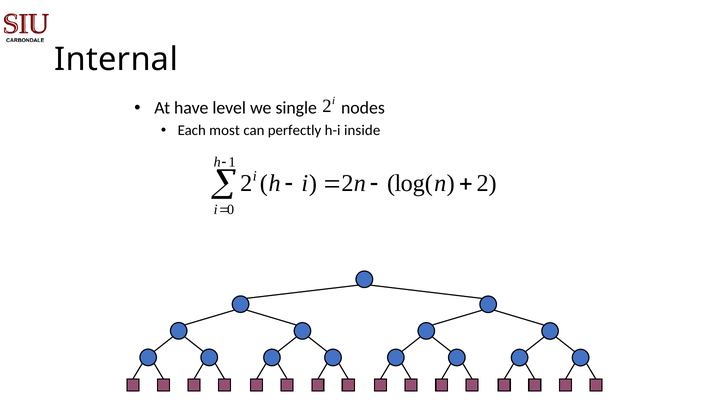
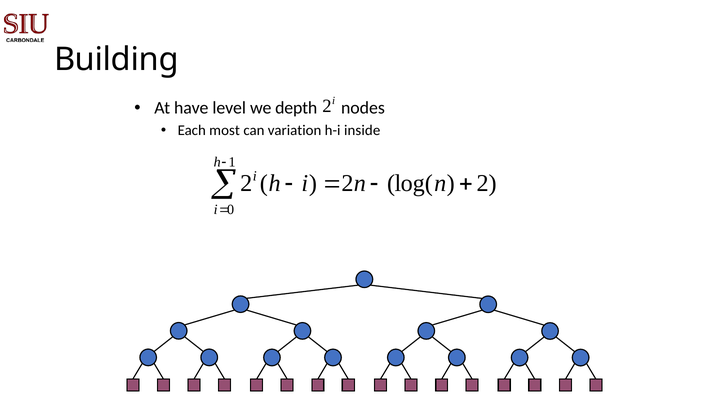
Internal: Internal -> Building
single: single -> depth
perfectly: perfectly -> variation
